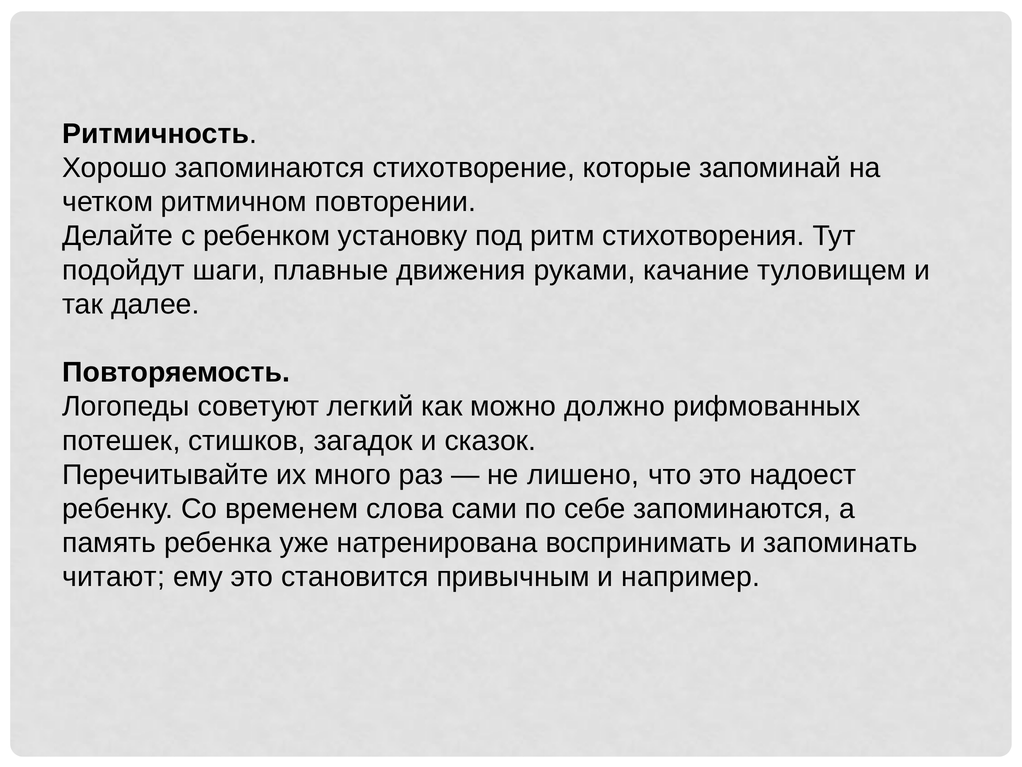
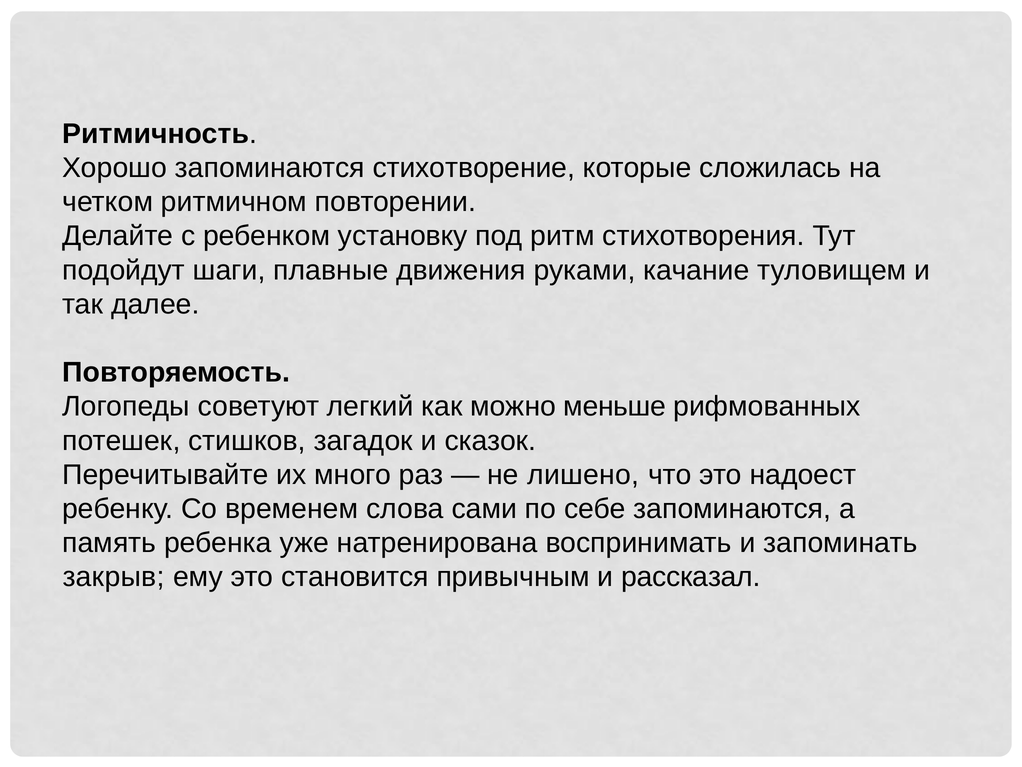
запоминай: запоминай -> сложилась
должно: должно -> меньше
читают: читают -> закрыв
например: например -> рассказал
